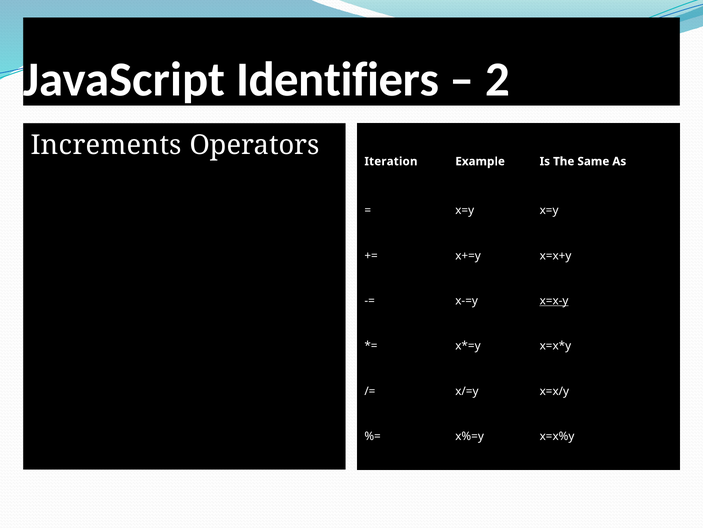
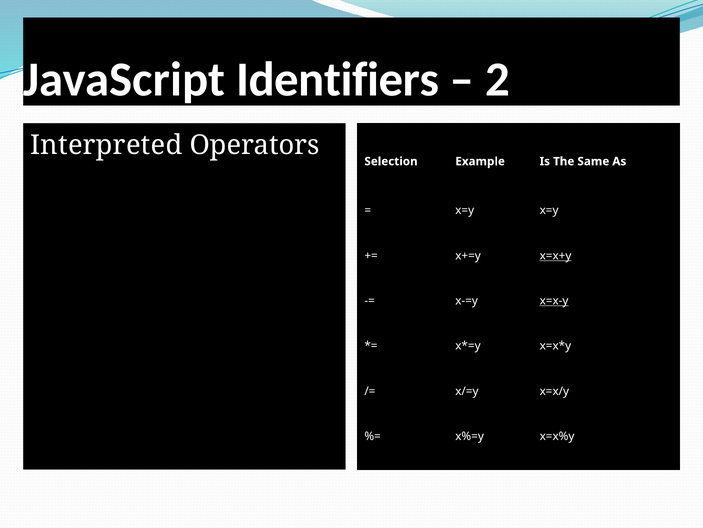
Increments: Increments -> Interpreted
Iteration: Iteration -> Selection
x=x+y underline: none -> present
